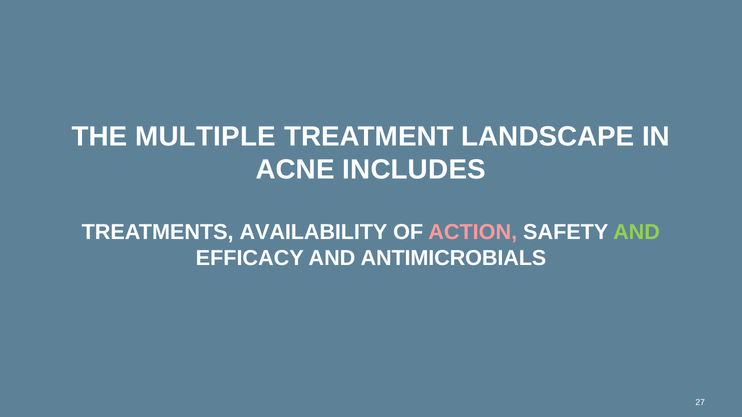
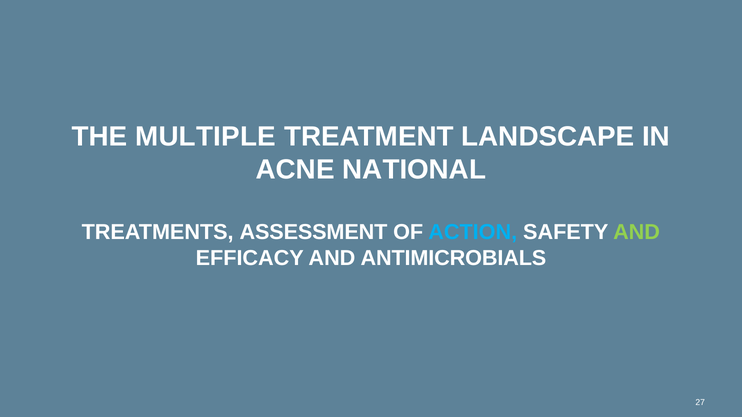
INCLUDES: INCLUDES -> NATIONAL
AVAILABILITY: AVAILABILITY -> ASSESSMENT
ACTION colour: pink -> light blue
